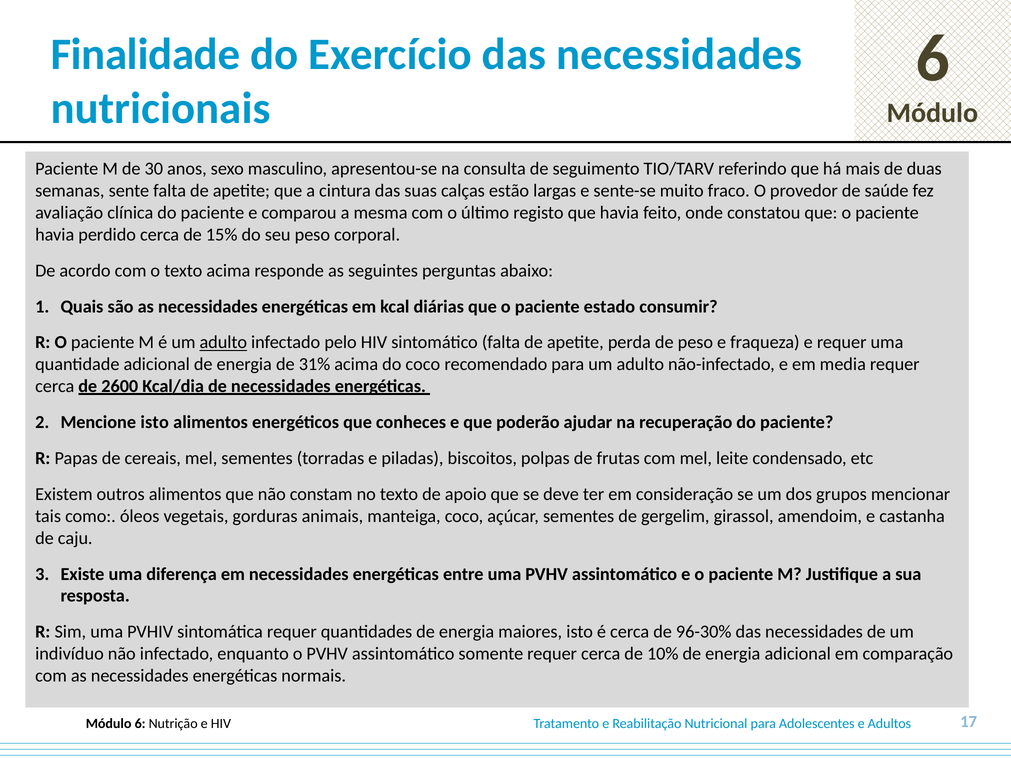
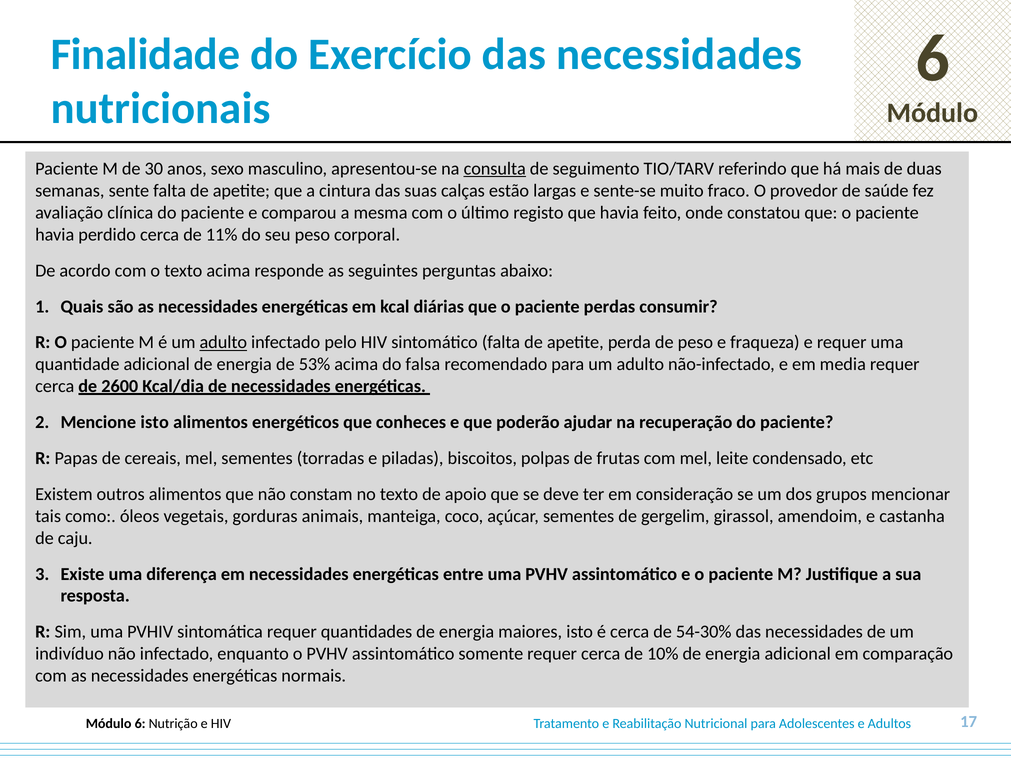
consulta underline: none -> present
15%: 15% -> 11%
estado: estado -> perdas
31%: 31% -> 53%
do coco: coco -> falsa
96-30%: 96-30% -> 54-30%
